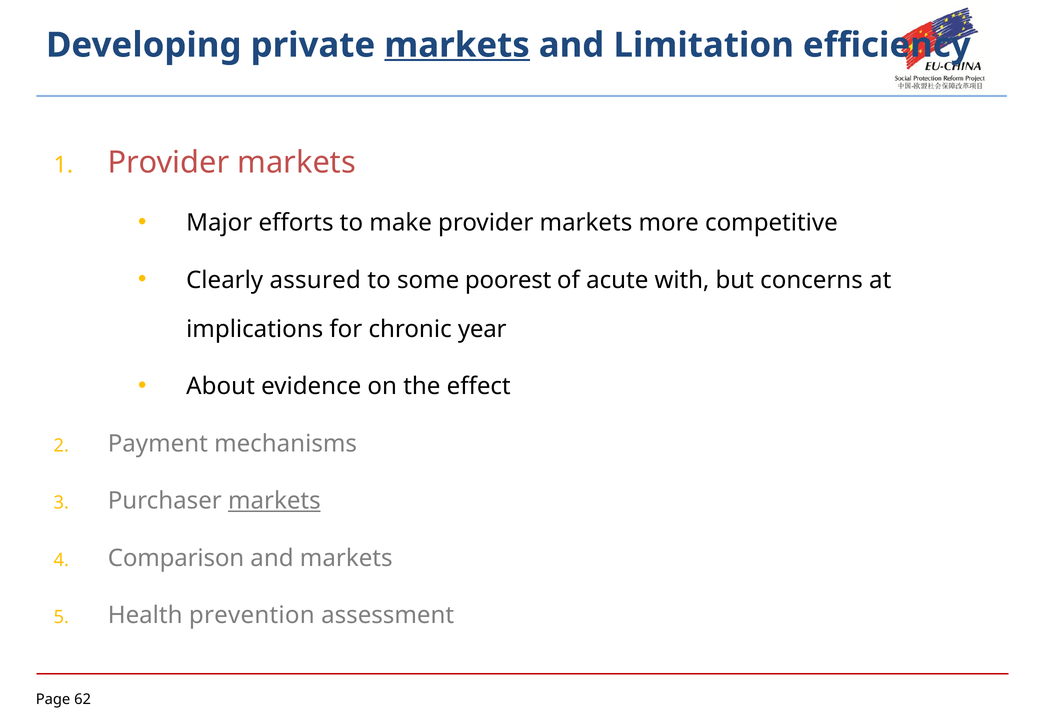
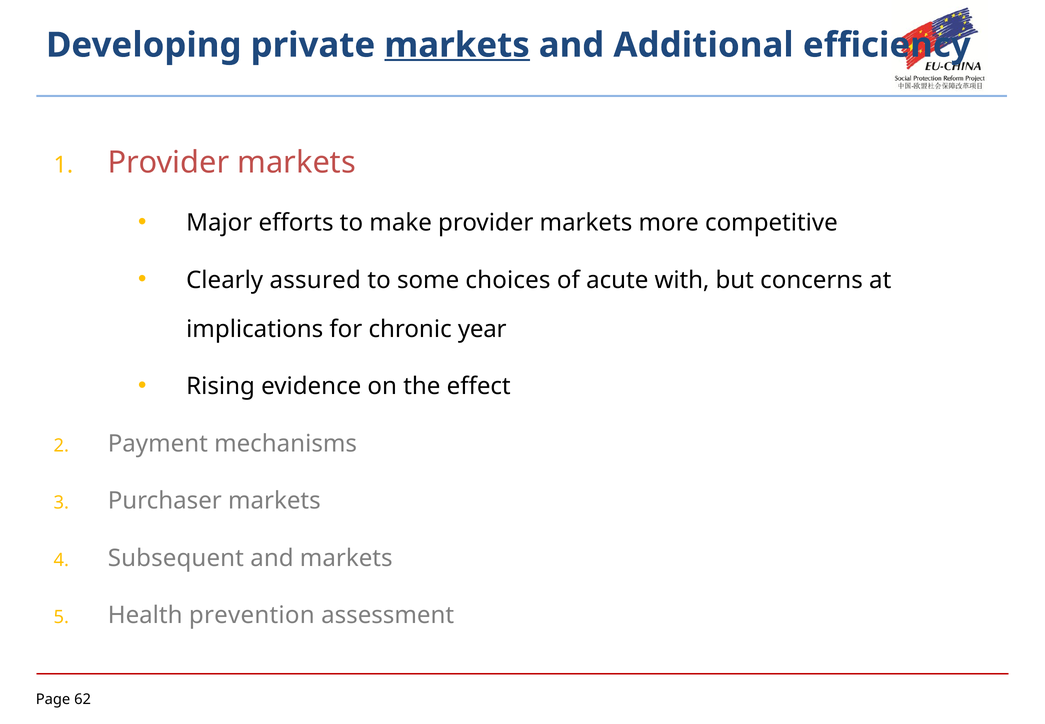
Limitation: Limitation -> Additional
poorest: poorest -> choices
About: About -> Rising
markets at (274, 500) underline: present -> none
Comparison: Comparison -> Subsequent
